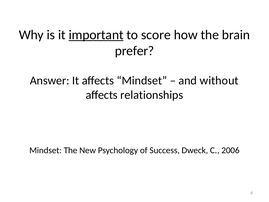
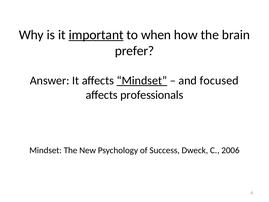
score: score -> when
Mindset at (142, 80) underline: none -> present
without: without -> focused
relationships: relationships -> professionals
